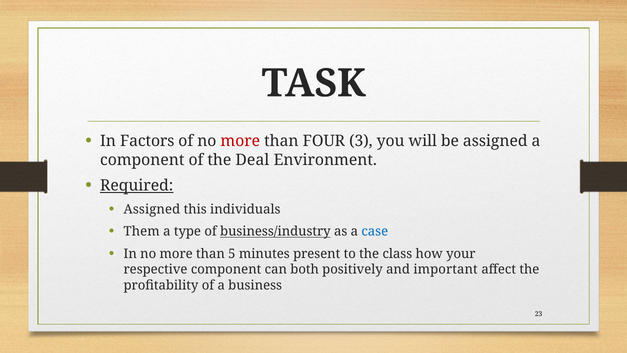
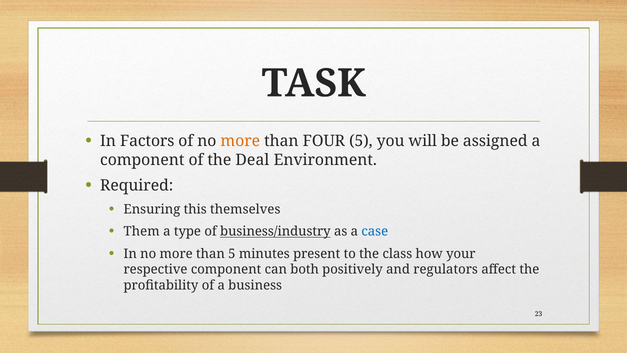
more at (240, 141) colour: red -> orange
FOUR 3: 3 -> 5
Required underline: present -> none
Assigned at (152, 209): Assigned -> Ensuring
individuals: individuals -> themselves
important: important -> regulators
